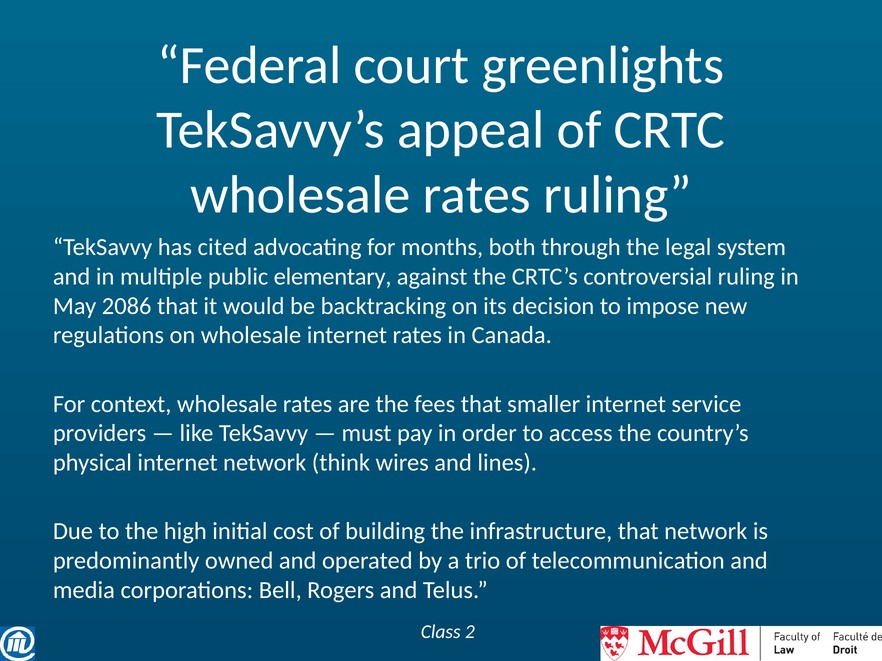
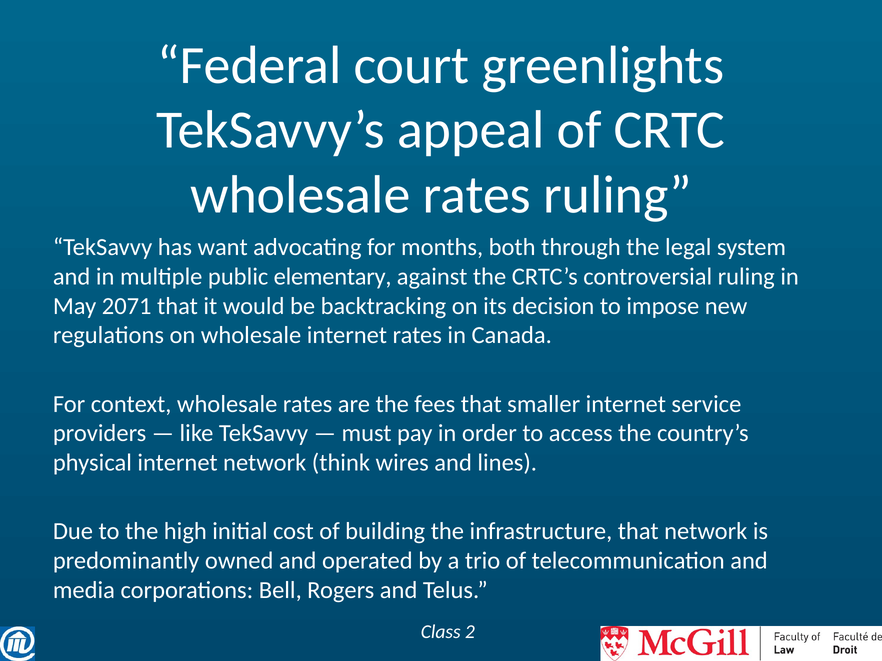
cited: cited -> want
2086: 2086 -> 2071
